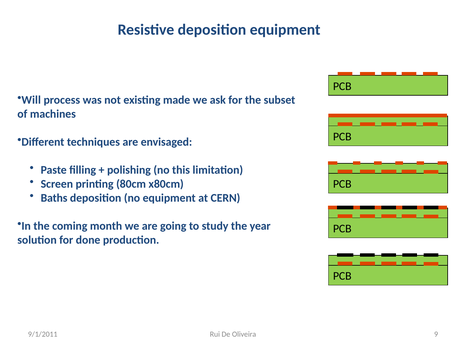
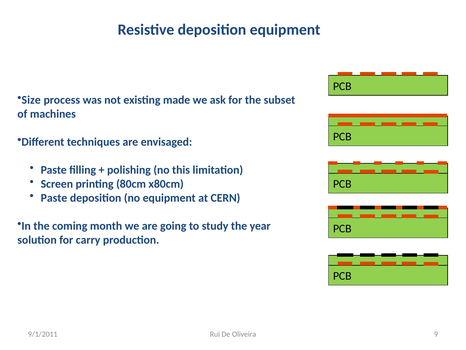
Will: Will -> Size
Baths at (54, 198): Baths -> Paste
done: done -> carry
